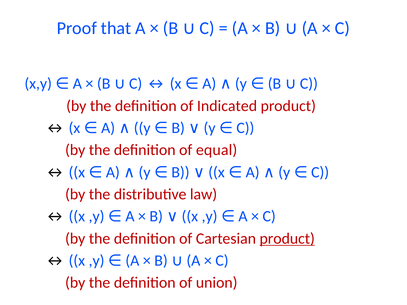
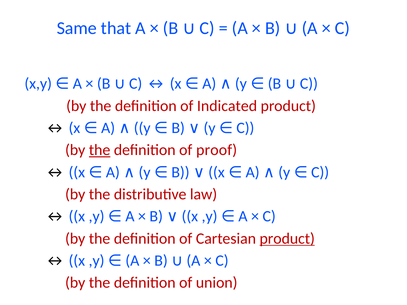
Proof: Proof -> Same
the at (100, 150) underline: none -> present
equal: equal -> proof
